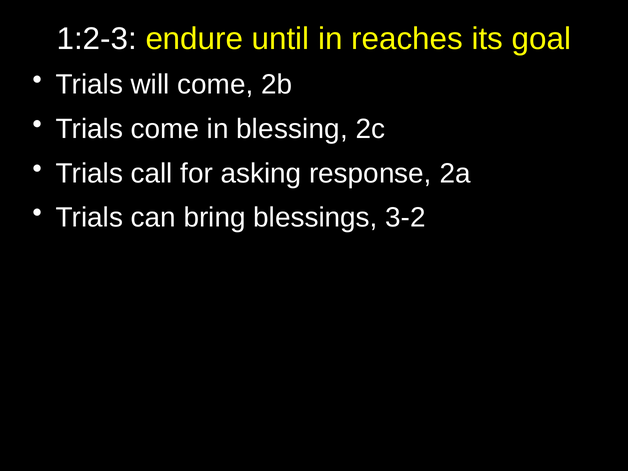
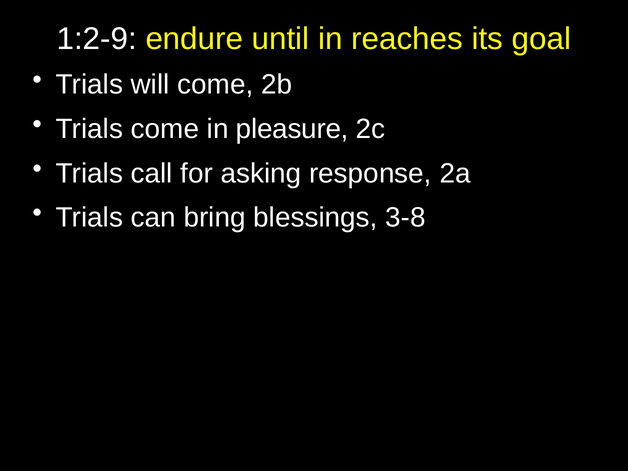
1:2-3: 1:2-3 -> 1:2-9
blessing: blessing -> pleasure
3-2: 3-2 -> 3-8
